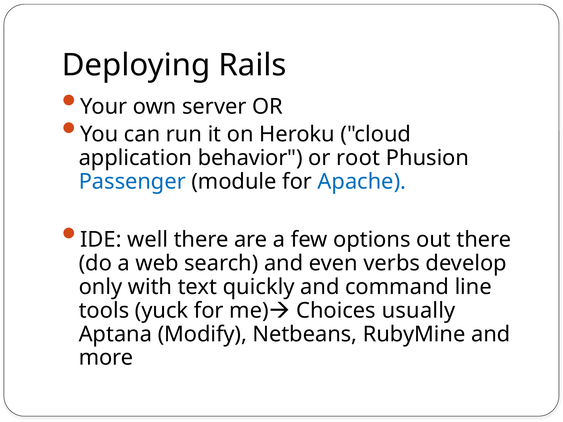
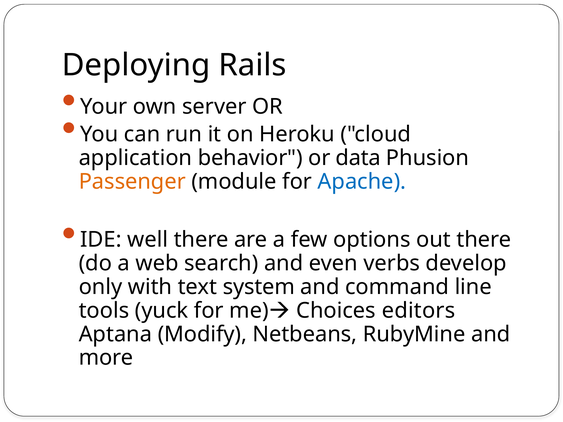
root: root -> data
Passenger colour: blue -> orange
quickly: quickly -> system
usually: usually -> editors
